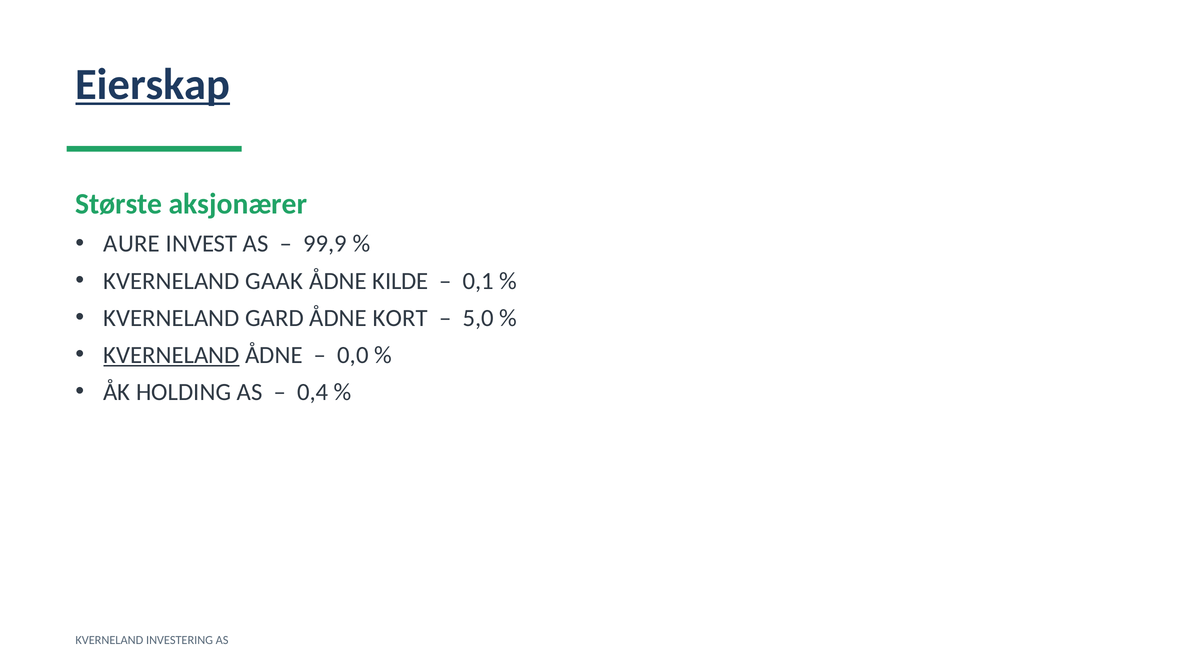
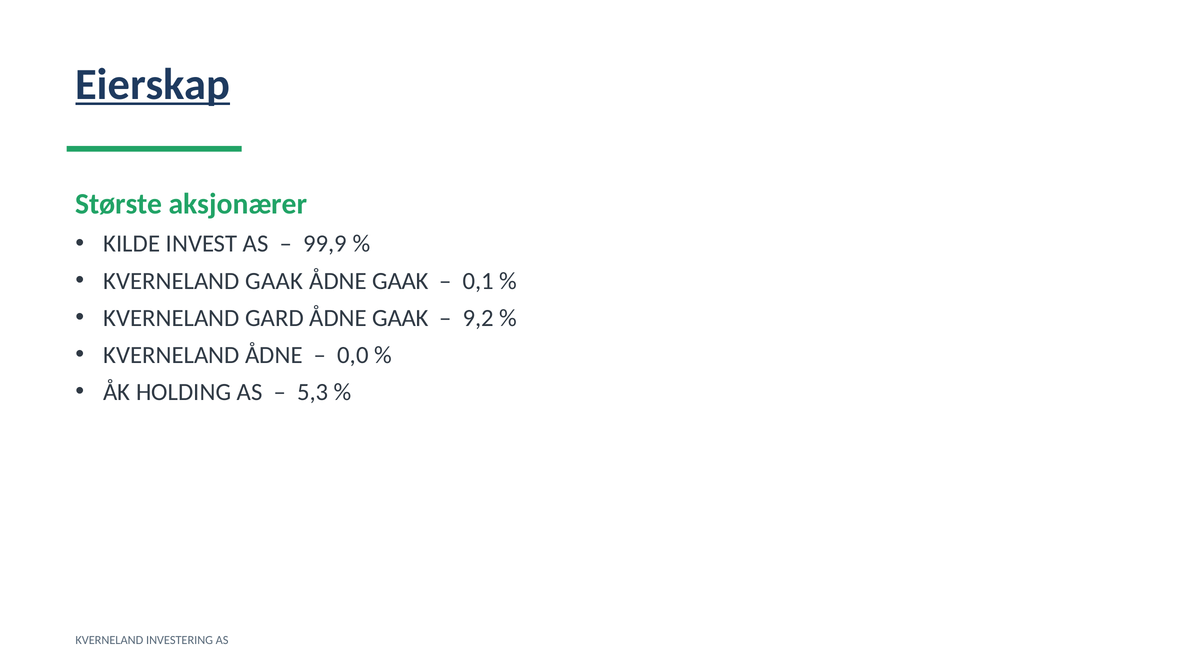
AURE: AURE -> KILDE
KILDE at (400, 281): KILDE -> GAAK
GARD ÅDNE KORT: KORT -> GAAK
5,0: 5,0 -> 9,2
KVERNELAND at (171, 355) underline: present -> none
0,4: 0,4 -> 5,3
